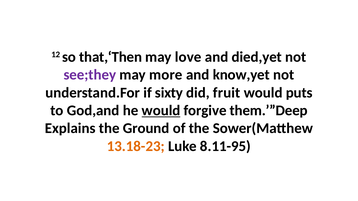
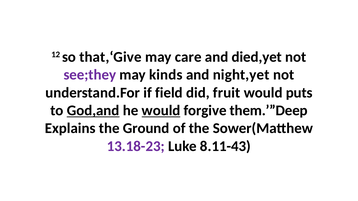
that,‘Then: that,‘Then -> that,‘Give
love: love -> care
more: more -> kinds
know,yet: know,yet -> night,yet
sixty: sixty -> field
God,and underline: none -> present
13.18-23 colour: orange -> purple
8.11-95: 8.11-95 -> 8.11-43
